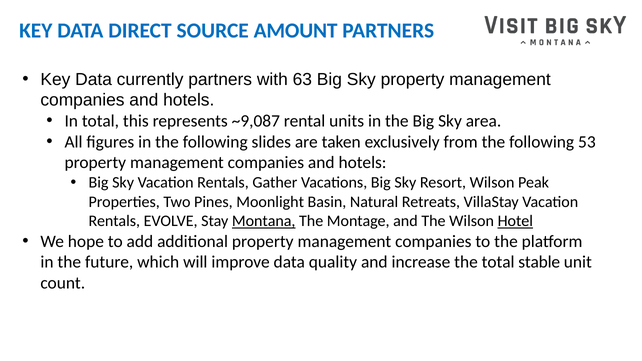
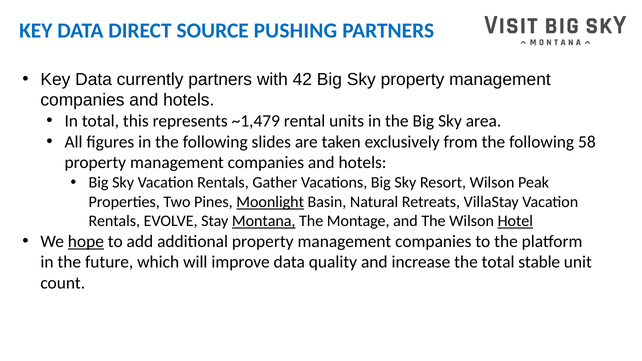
AMOUNT: AMOUNT -> PUSHING
63: 63 -> 42
~9,087: ~9,087 -> ~1,479
53: 53 -> 58
Moonlight underline: none -> present
hope underline: none -> present
